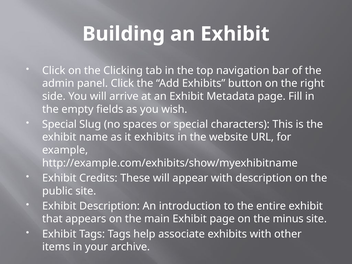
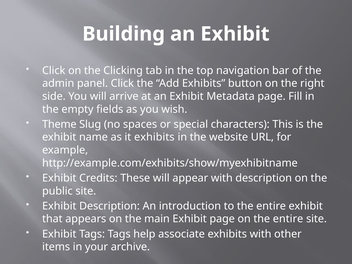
Special at (59, 124): Special -> Theme
on the minus: minus -> entire
